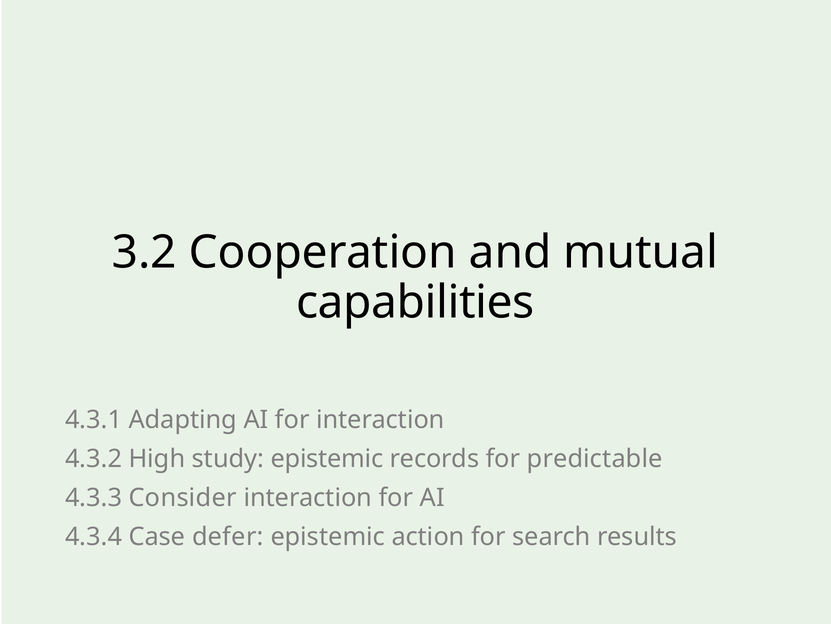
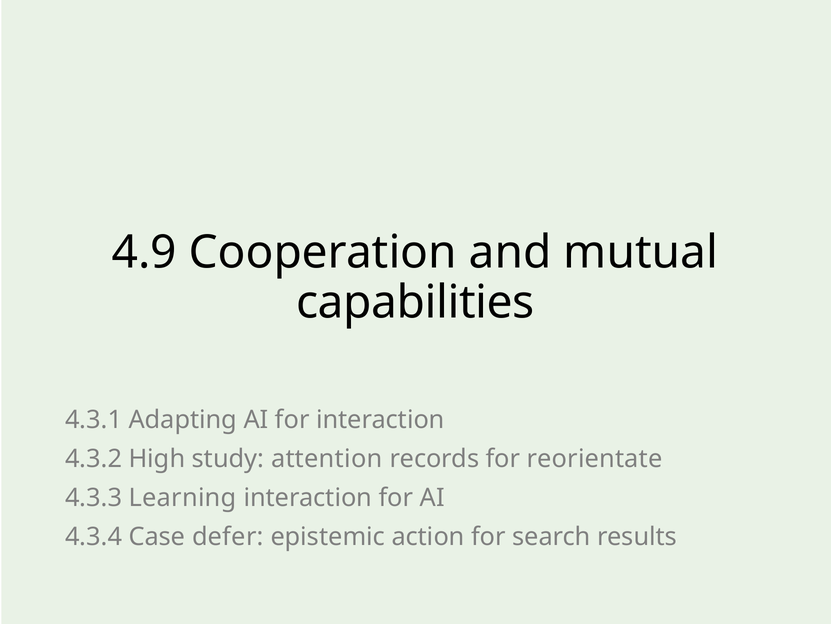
3.2: 3.2 -> 4.9
study epistemic: epistemic -> attention
predictable: predictable -> reorientate
Consider: Consider -> Learning
